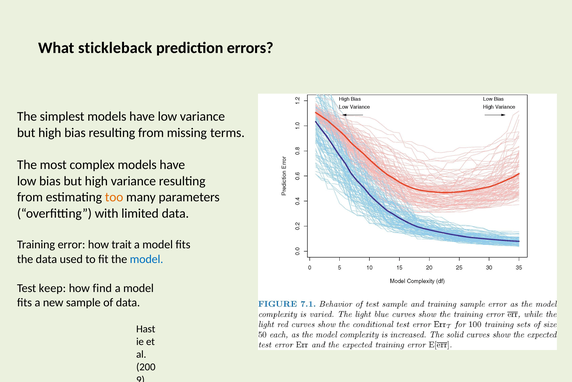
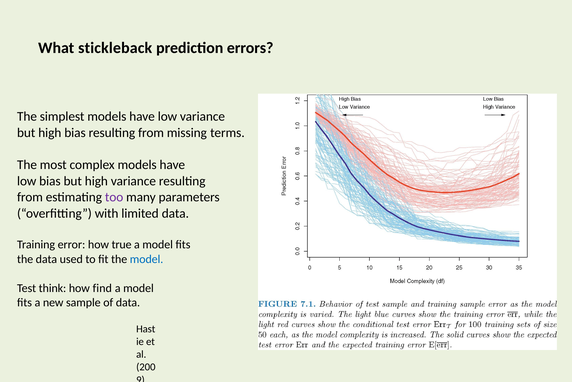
too colour: orange -> purple
trait: trait -> true
keep: keep -> think
